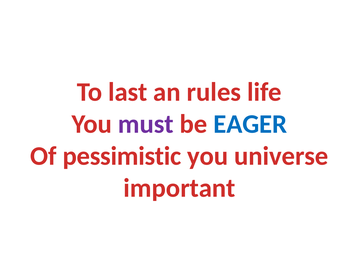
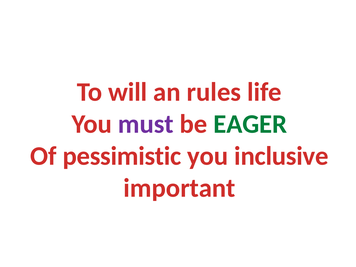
last: last -> will
EAGER colour: blue -> green
universe: universe -> inclusive
